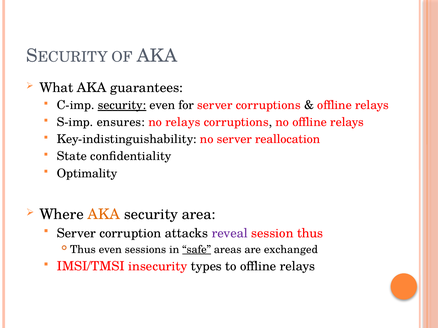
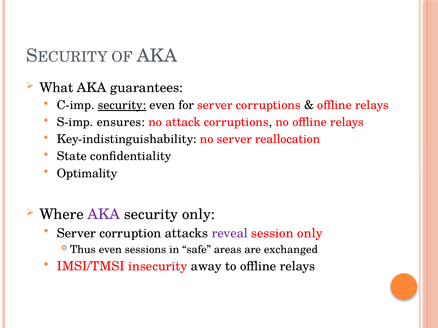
no relays: relays -> attack
AKA at (104, 215) colour: orange -> purple
security area: area -> only
session thus: thus -> only
safe underline: present -> none
types: types -> away
